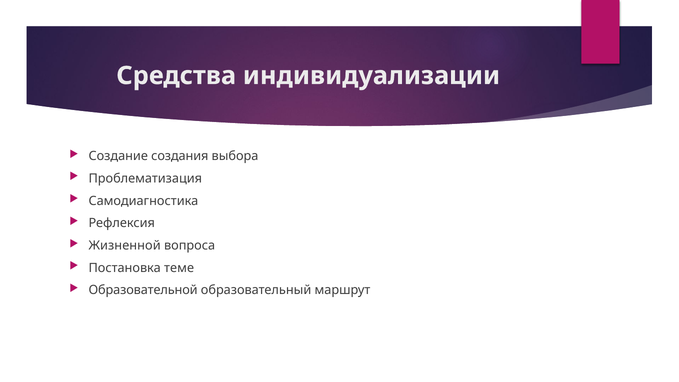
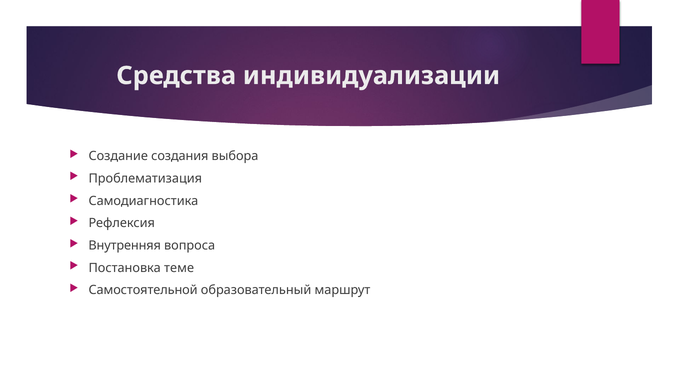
Жизненной: Жизненной -> Внутренняя
Образовательной: Образовательной -> Самостоятельной
